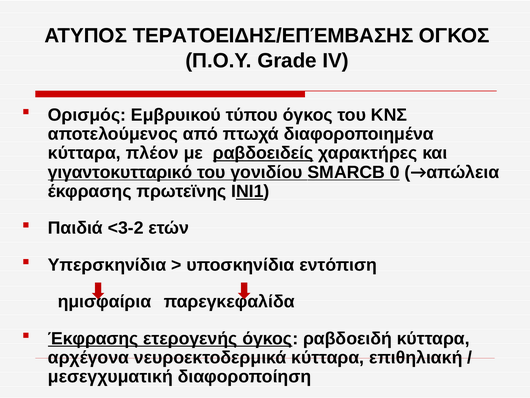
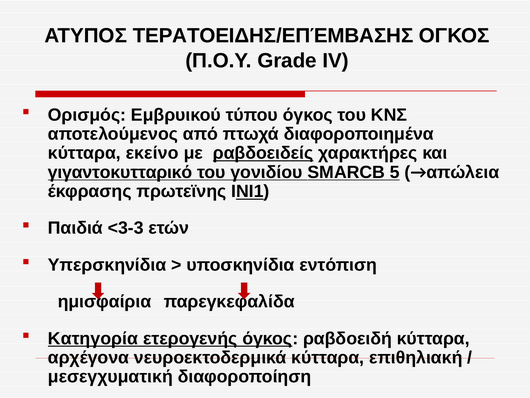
πλέον: πλέον -> εκείνο
0: 0 -> 5
<3-2: <3-2 -> <3-3
Έκφρασης at (93, 338): Έκφρασης -> Κατηγορία
